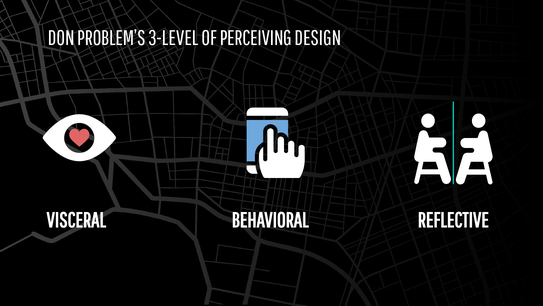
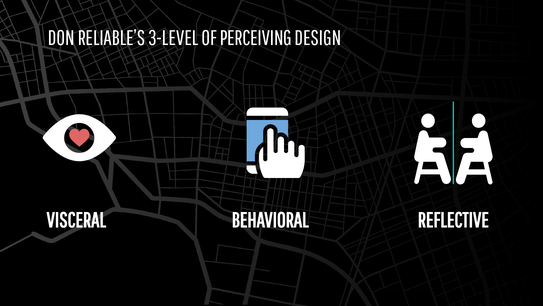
PROBLEM’S: PROBLEM’S -> RELIABLE’S
